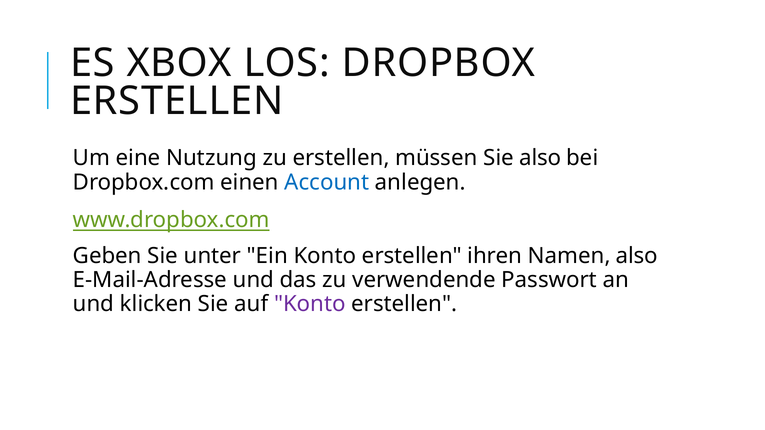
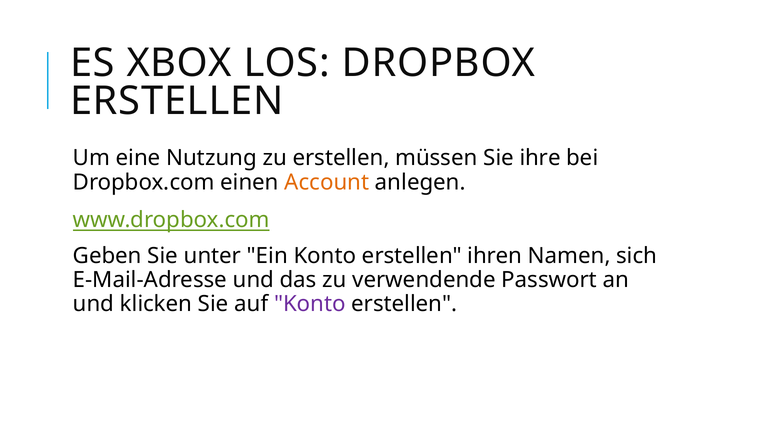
Sie also: also -> ihre
Account colour: blue -> orange
Namen also: also -> sich
